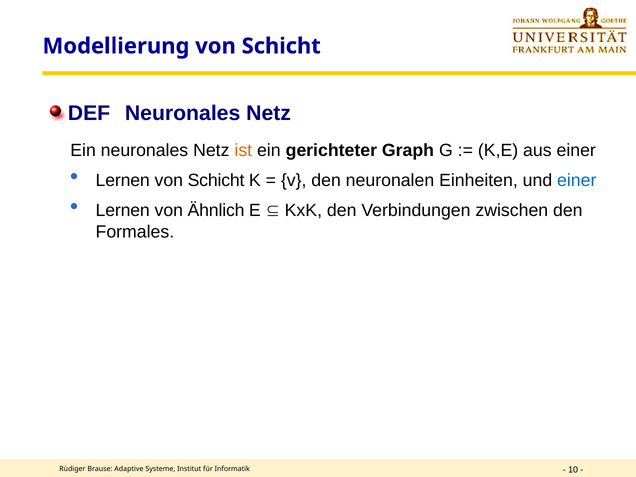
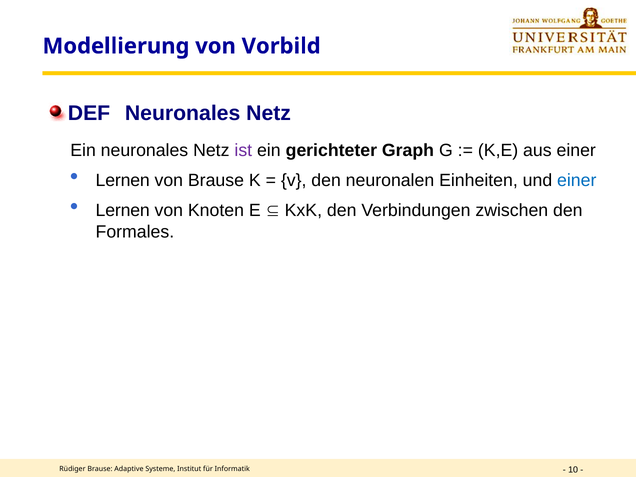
Modellierung von Schicht: Schicht -> Vorbild
ist colour: orange -> purple
Schicht at (216, 180): Schicht -> Brause
Ähnlich: Ähnlich -> Knoten
